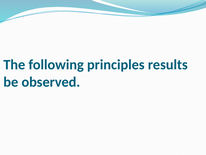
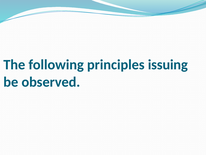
results: results -> issuing
